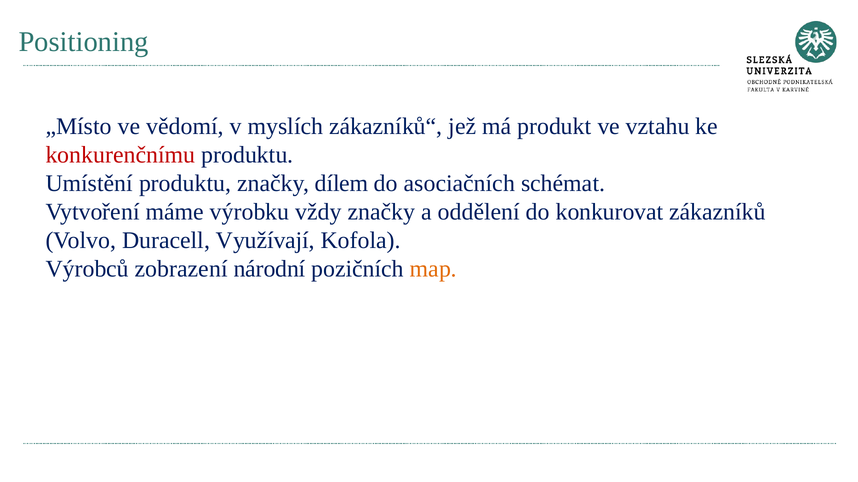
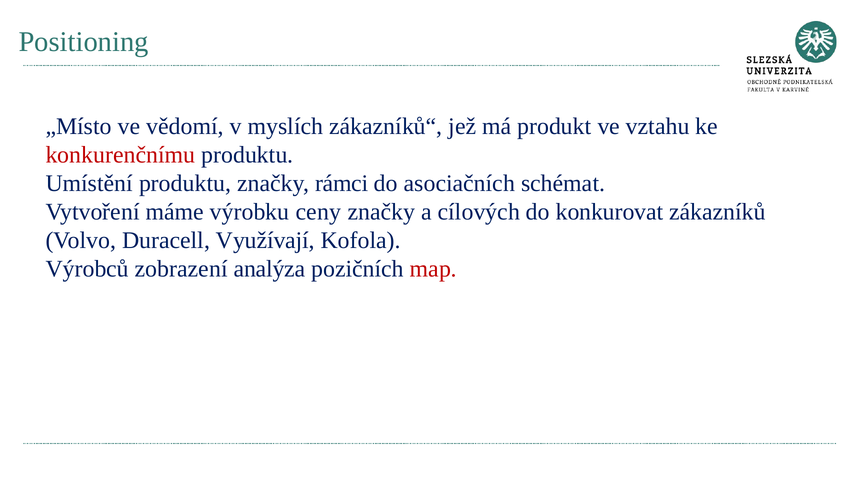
dílem: dílem -> rámci
vždy: vždy -> ceny
oddělení: oddělení -> cílových
národní: národní -> analýza
map colour: orange -> red
